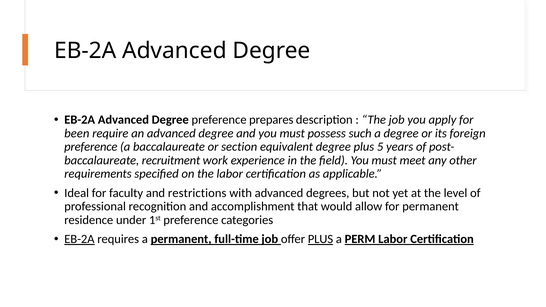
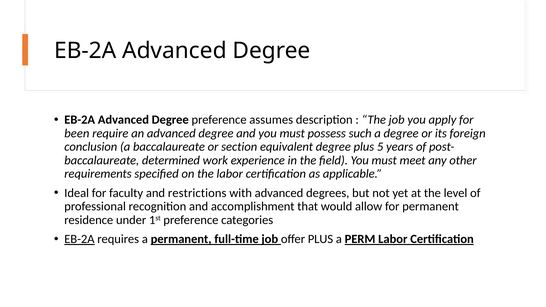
prepares: prepares -> assumes
preference at (91, 147): preference -> conclusion
recruitment: recruitment -> determined
PLUS at (320, 239) underline: present -> none
